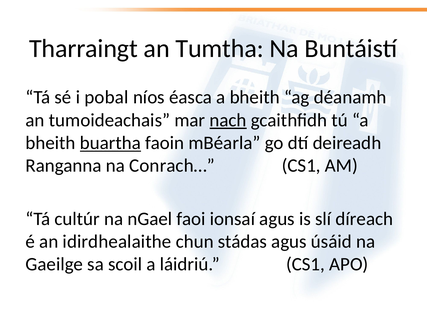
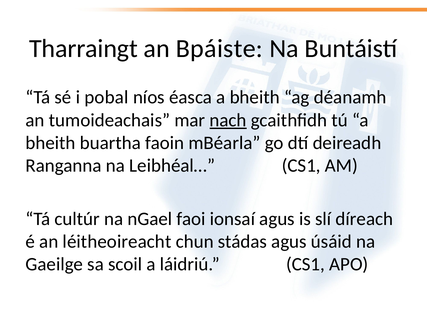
Tumtha: Tumtha -> Bpáiste
buartha underline: present -> none
Conrach…: Conrach… -> Leibhéal…
idirdhealaithe: idirdhealaithe -> léitheoireacht
